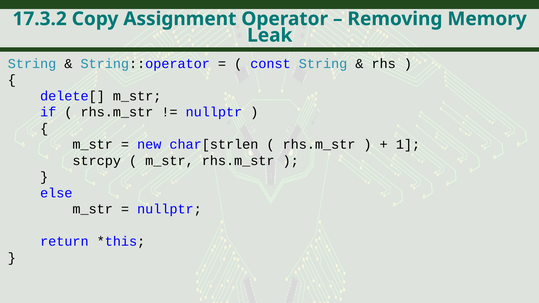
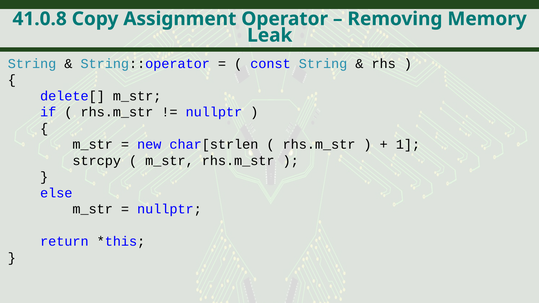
17.3.2: 17.3.2 -> 41.0.8
